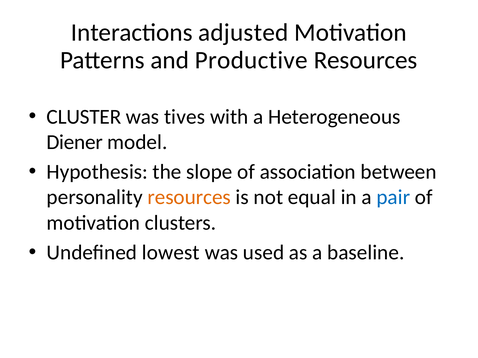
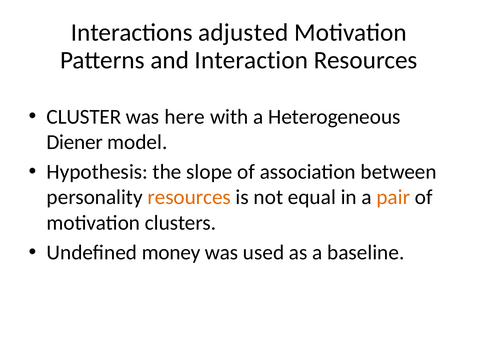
Productive: Productive -> Interaction
tives: tives -> here
pair colour: blue -> orange
lowest: lowest -> money
